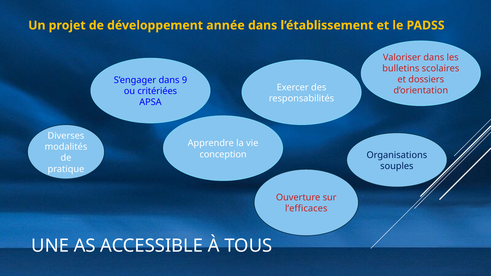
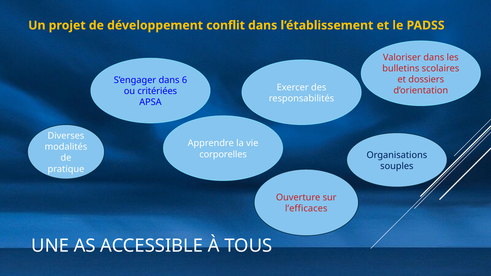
année: année -> conflit
9: 9 -> 6
conception: conception -> corporelles
